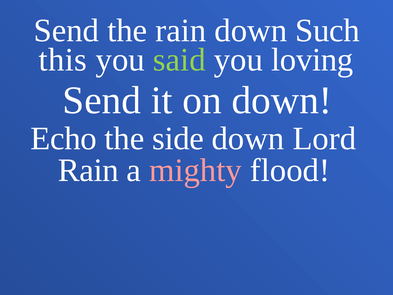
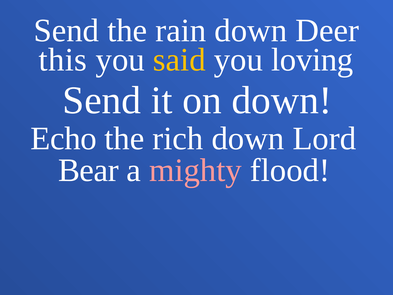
Such: Such -> Deer
said colour: light green -> yellow
side: side -> rich
Rain at (88, 170): Rain -> Bear
